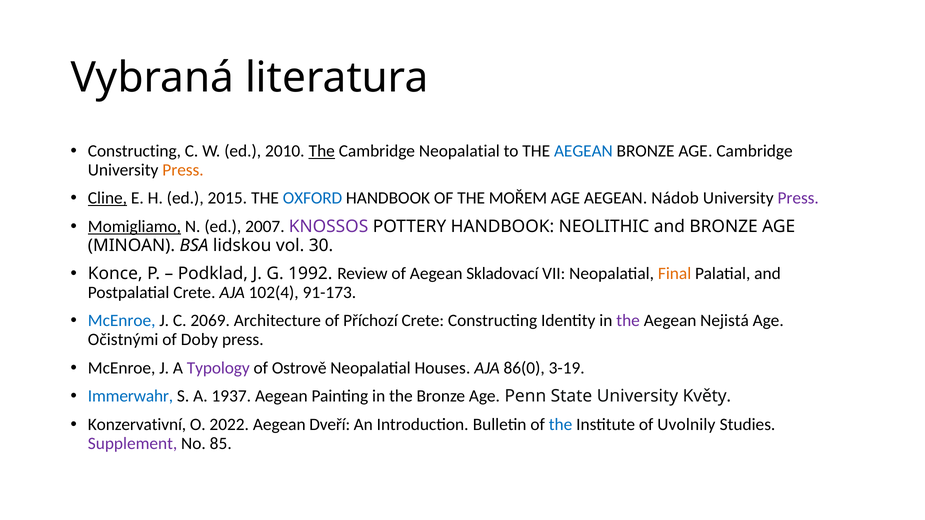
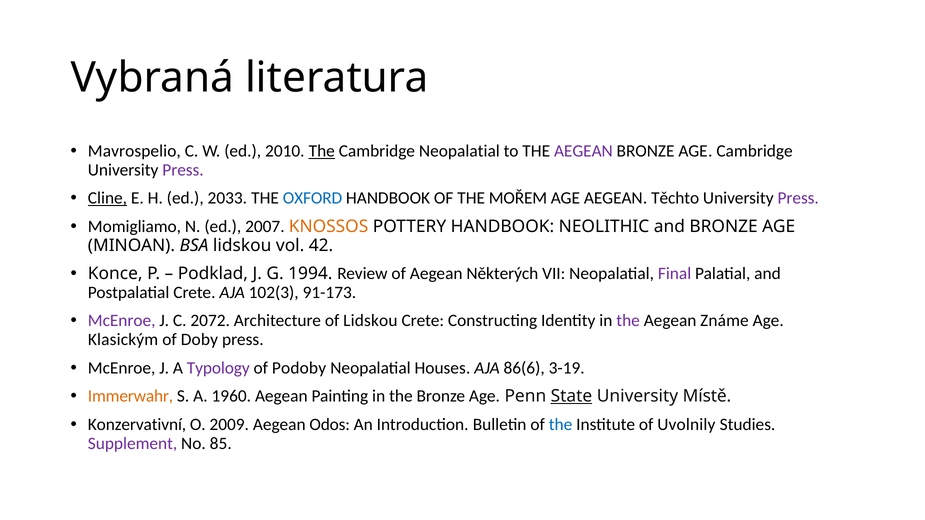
Constructing at (134, 151): Constructing -> Mavrospelio
AEGEAN at (583, 151) colour: blue -> purple
Press at (183, 170) colour: orange -> purple
2015: 2015 -> 2033
Nádob: Nádob -> Těchto
Momigliamo underline: present -> none
KNOSSOS colour: purple -> orange
30: 30 -> 42
1992: 1992 -> 1994
Skladovací: Skladovací -> Některých
Final colour: orange -> purple
102(4: 102(4 -> 102(3
McEnroe at (122, 321) colour: blue -> purple
2069: 2069 -> 2072
of Příchozí: Příchozí -> Lidskou
Nejistá: Nejistá -> Známe
Očistnými: Očistnými -> Klasickým
Ostrově: Ostrově -> Podoby
86(0: 86(0 -> 86(6
Immerwahr colour: blue -> orange
1937: 1937 -> 1960
State underline: none -> present
Květy: Květy -> Místě
2022: 2022 -> 2009
Dveří: Dveří -> Odos
